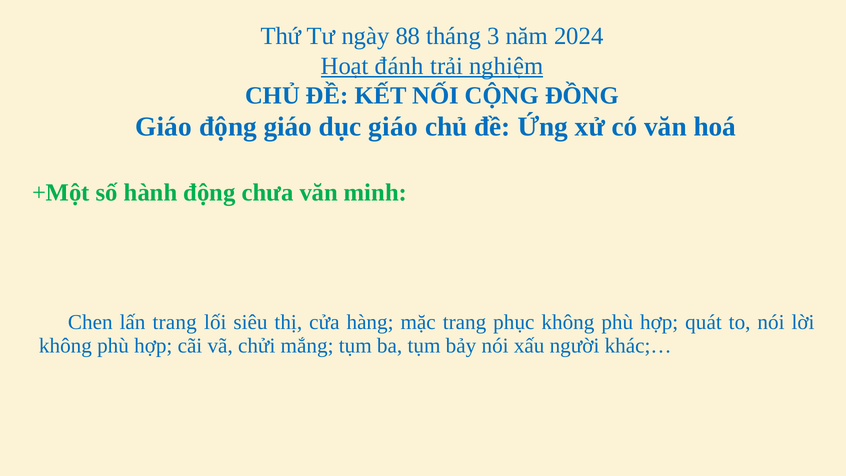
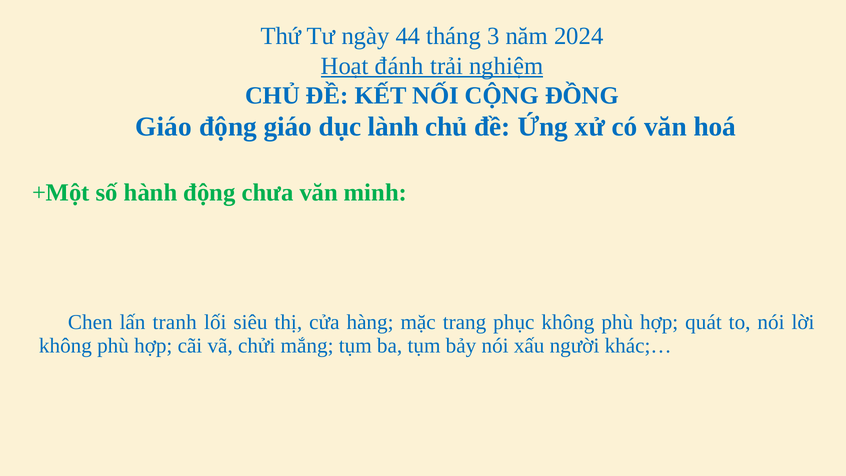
88: 88 -> 44
dục giáo: giáo -> lành
lấn trang: trang -> tranh
